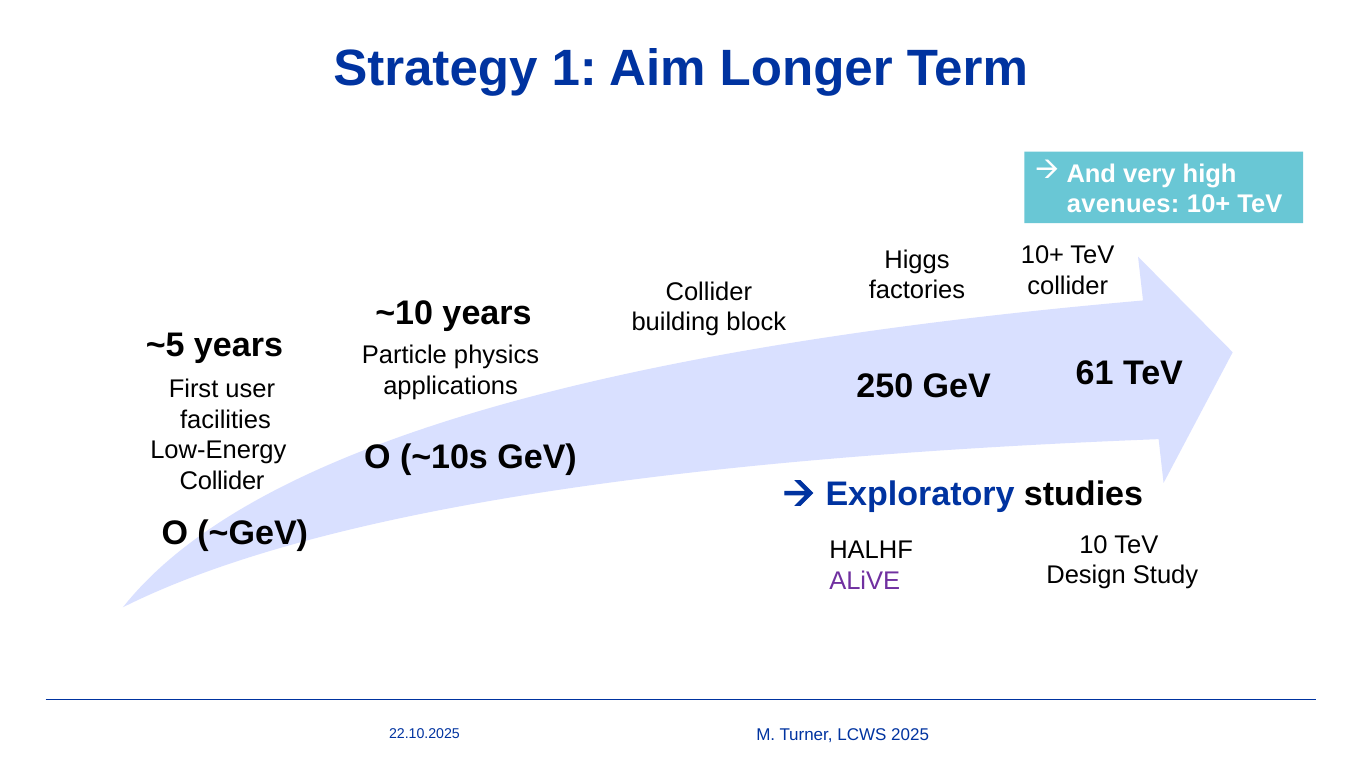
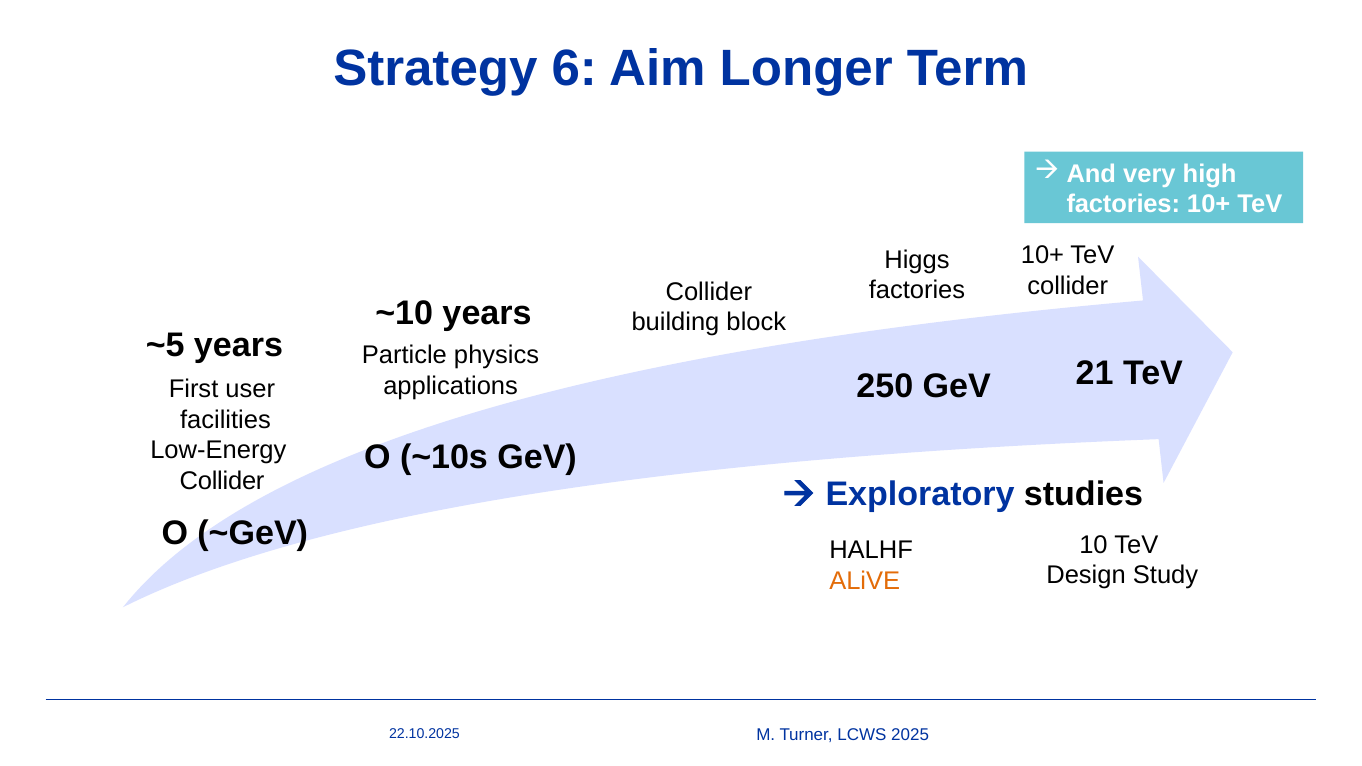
1: 1 -> 6
avenues at (1123, 205): avenues -> factories
61: 61 -> 21
ALiVE colour: purple -> orange
